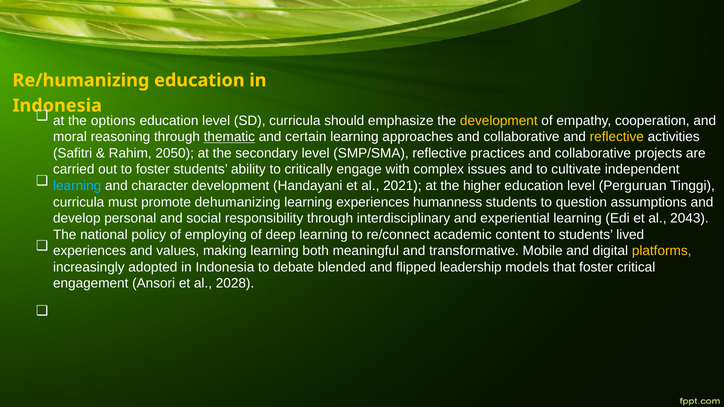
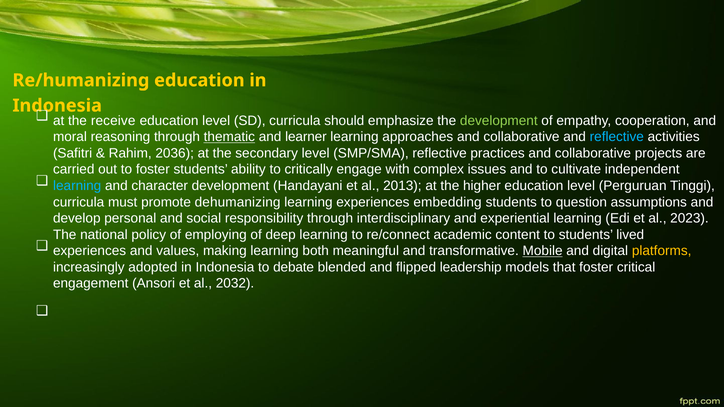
options: options -> receive
development at (499, 121) colour: yellow -> light green
certain: certain -> learner
reflective at (617, 137) colour: yellow -> light blue
2050: 2050 -> 2036
2021: 2021 -> 2013
humanness: humanness -> embedding
2043: 2043 -> 2023
Mobile underline: none -> present
2028: 2028 -> 2032
